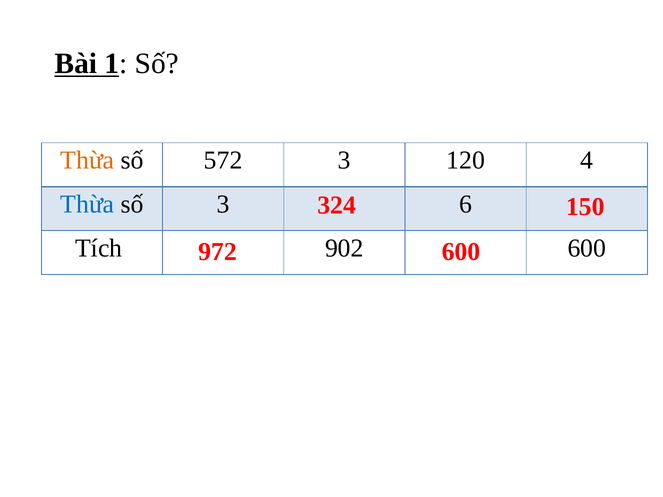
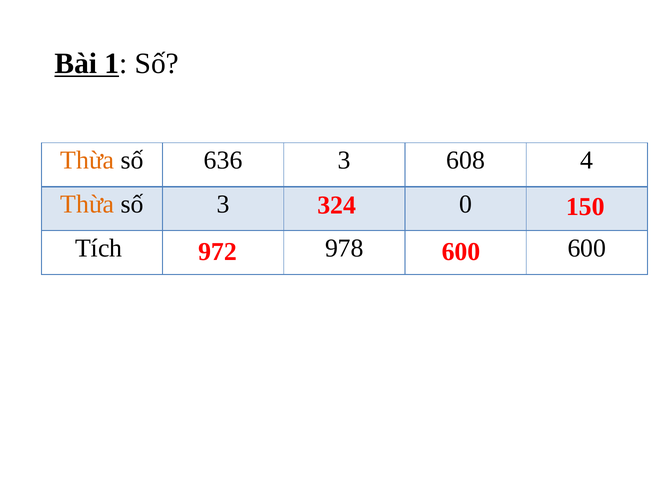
572: 572 -> 636
120: 120 -> 608
Thừa at (87, 204) colour: blue -> orange
6: 6 -> 0
902: 902 -> 978
